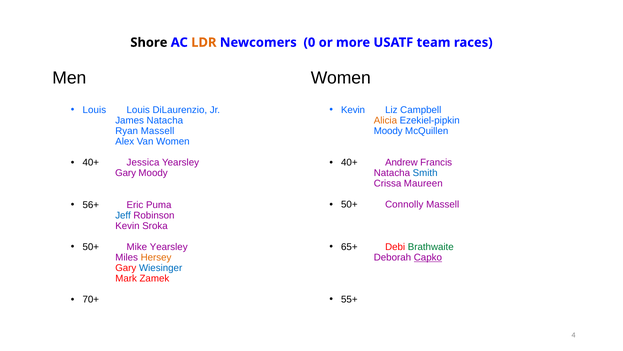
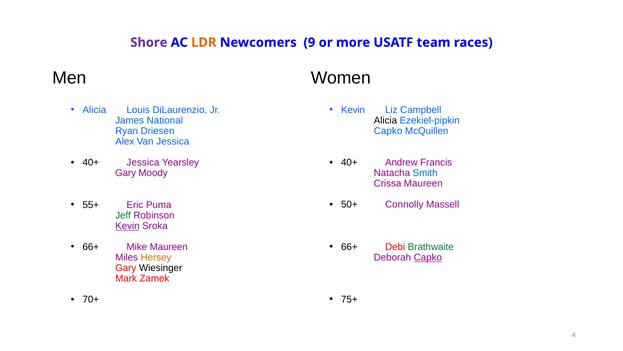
Shore colour: black -> purple
0: 0 -> 9
Louis at (94, 110): Louis -> Alicia
James Natacha: Natacha -> National
Alicia at (385, 120) colour: orange -> black
Moody at (388, 131): Moody -> Capko
Ryan Massell: Massell -> Driesen
Van Women: Women -> Jessica
56+: 56+ -> 55+
Jeff colour: blue -> green
Kevin at (127, 225) underline: none -> present
65+ at (349, 246): 65+ -> 66+
50+ at (91, 247): 50+ -> 66+
Mike Yearsley: Yearsley -> Maureen
Wiesinger colour: blue -> black
55+: 55+ -> 75+
